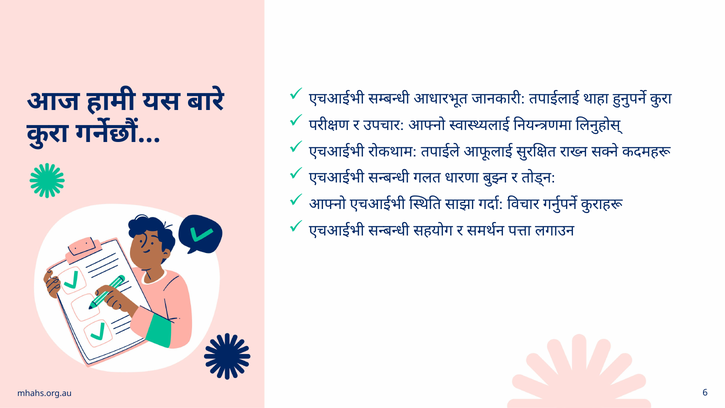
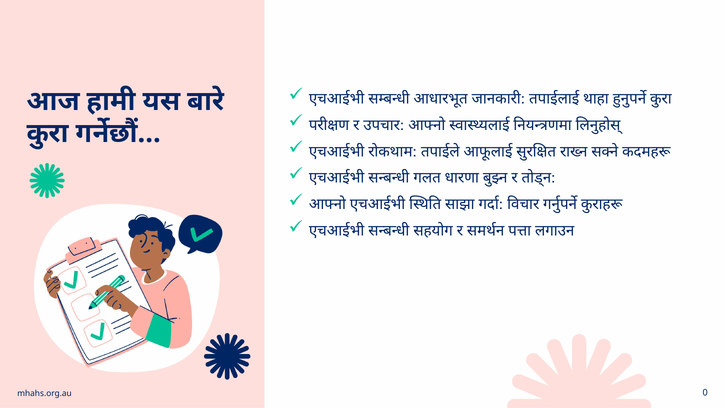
6: 6 -> 0
